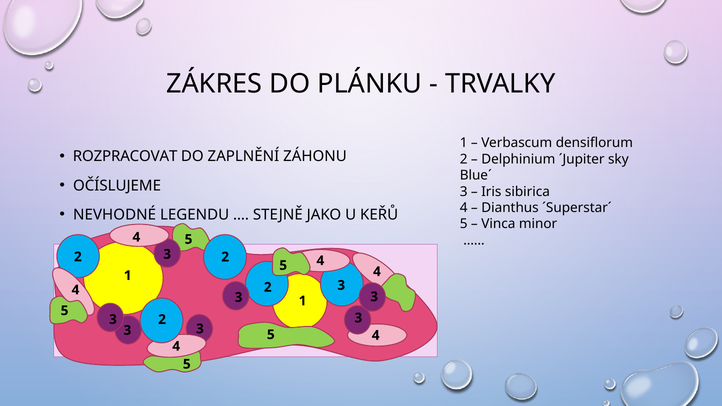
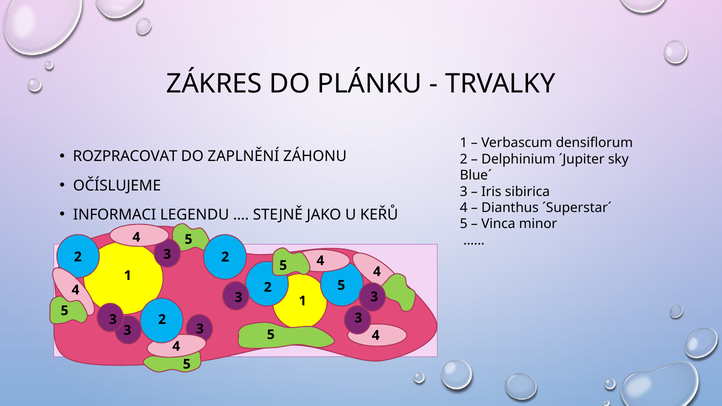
NEVHODNÉ: NEVHODNÉ -> INFORMACI
2 3: 3 -> 5
